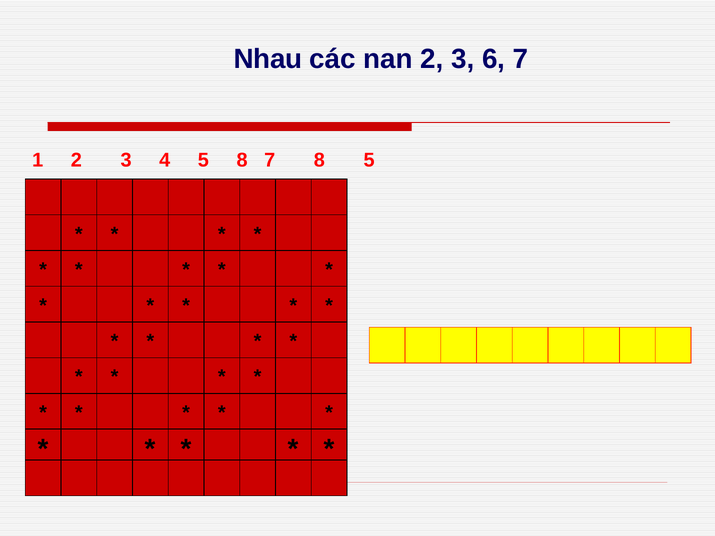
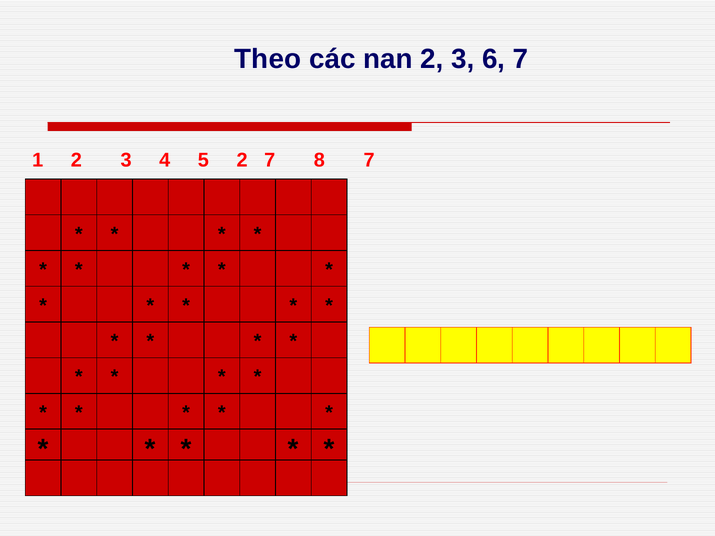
Nhau: Nhau -> Theo
5 8: 8 -> 2
8 5: 5 -> 7
